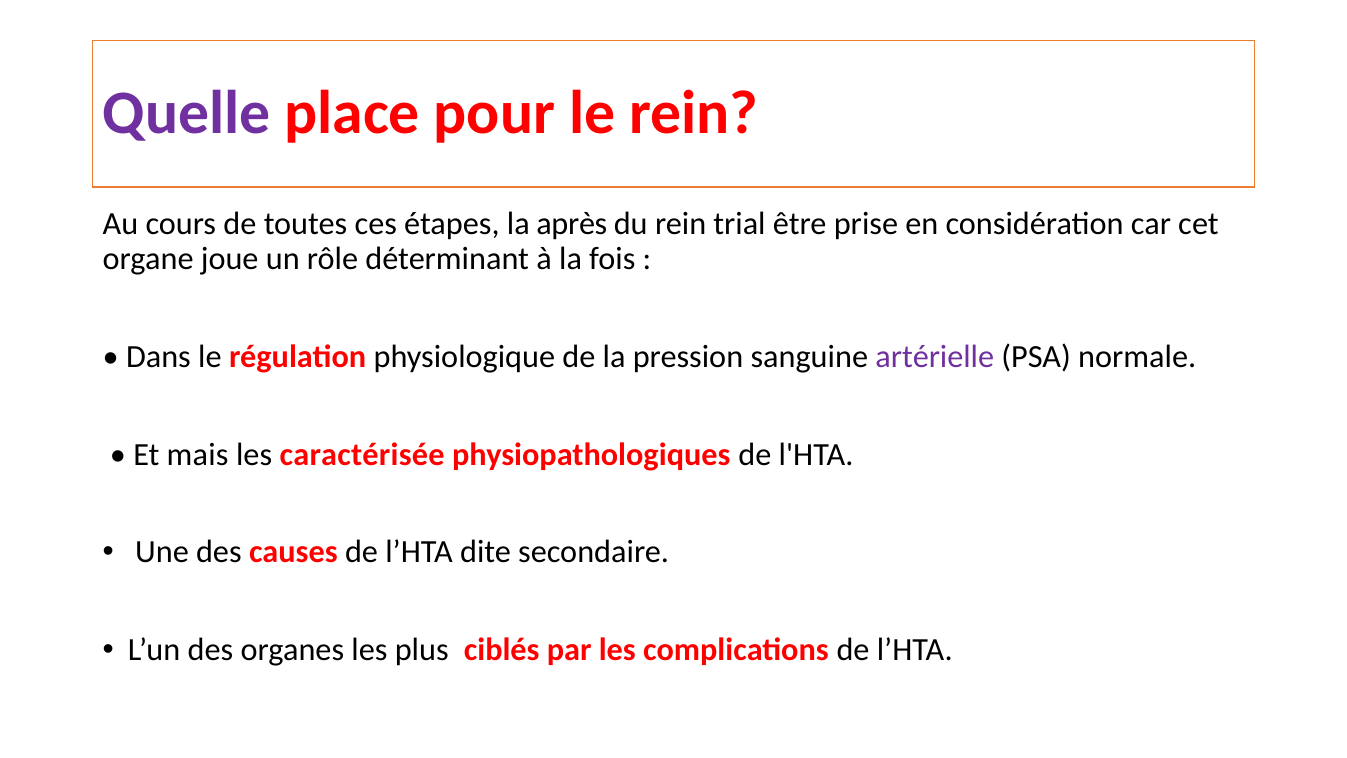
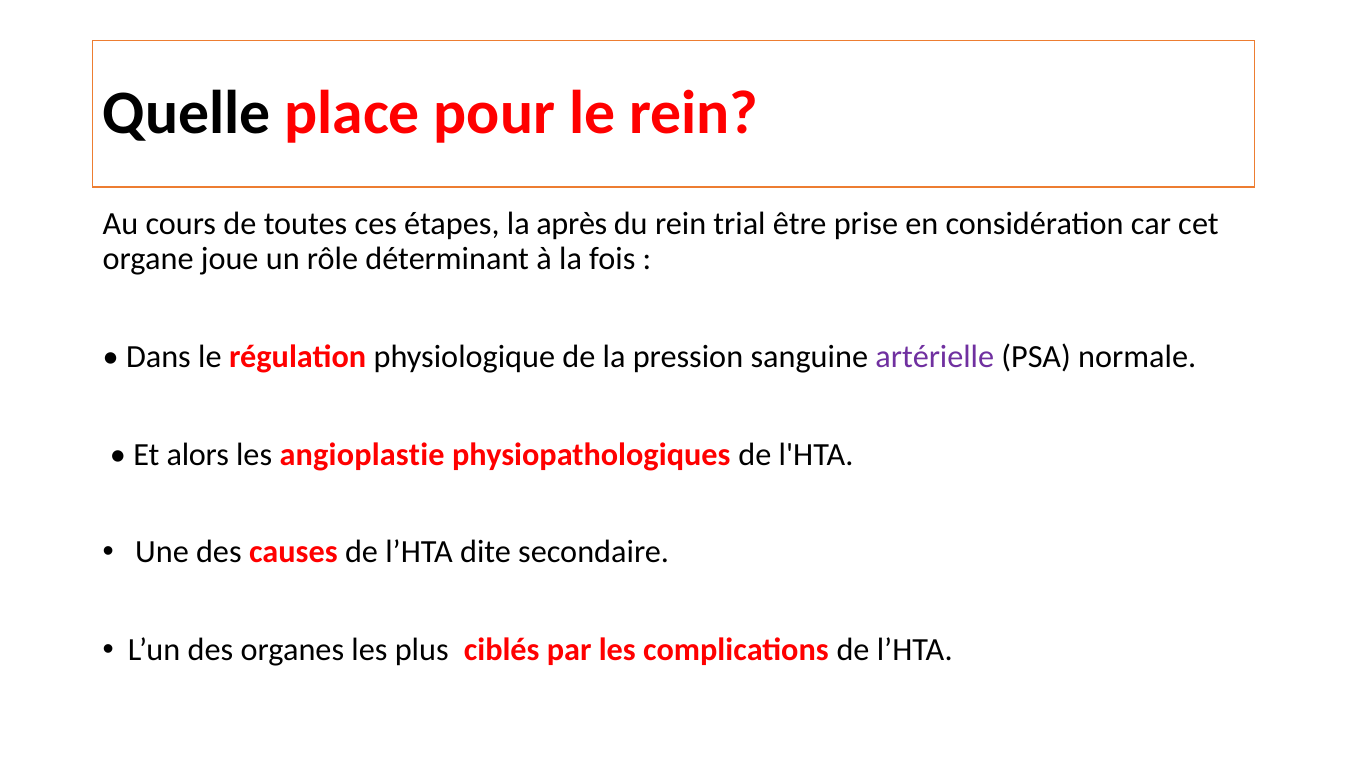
Quelle colour: purple -> black
mais: mais -> alors
caractérisée: caractérisée -> angioplastie
